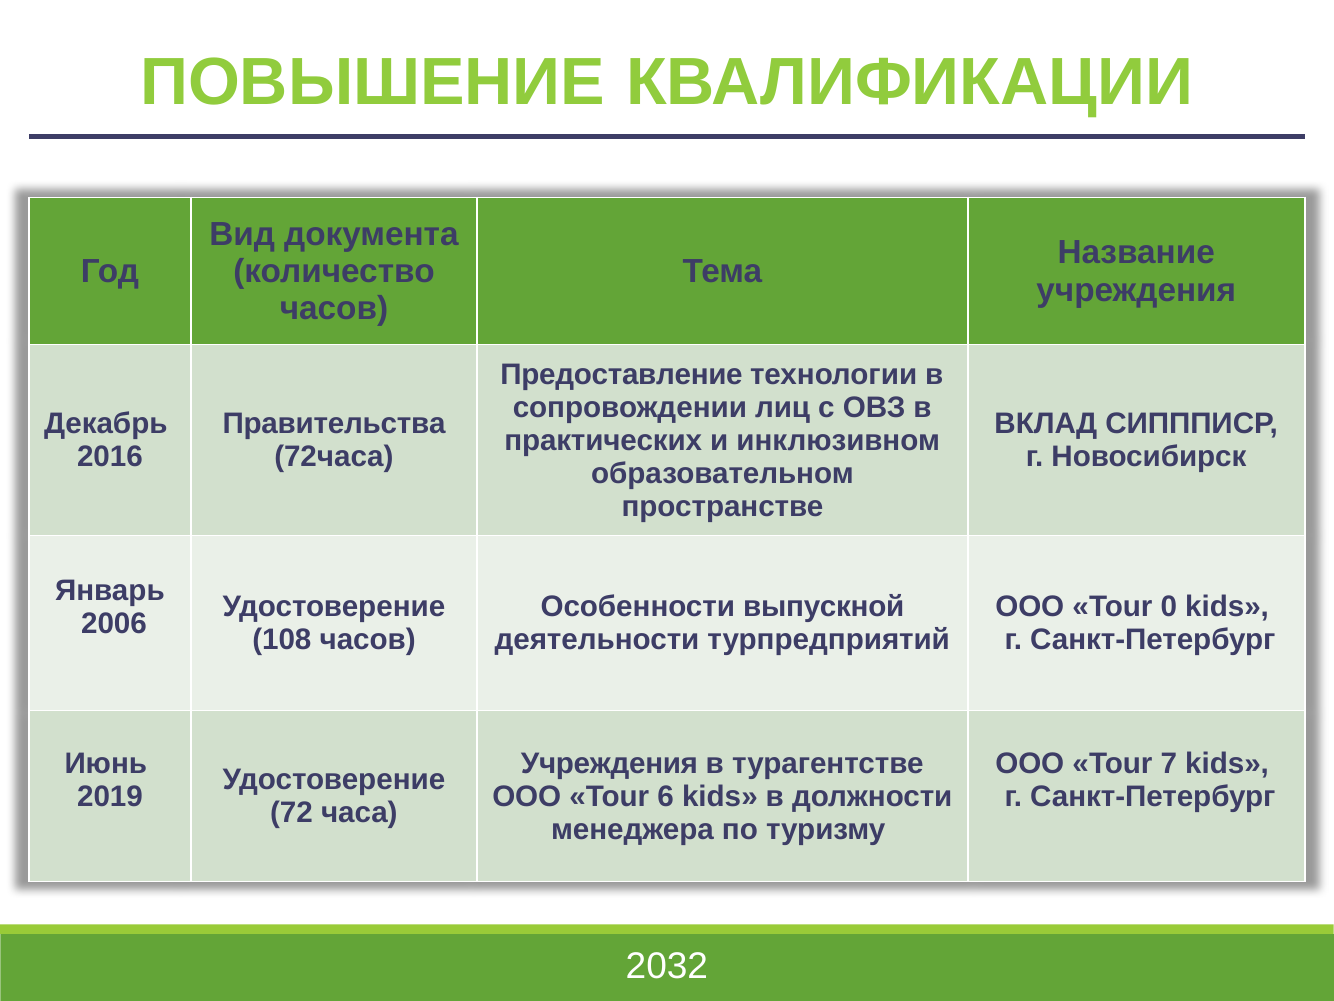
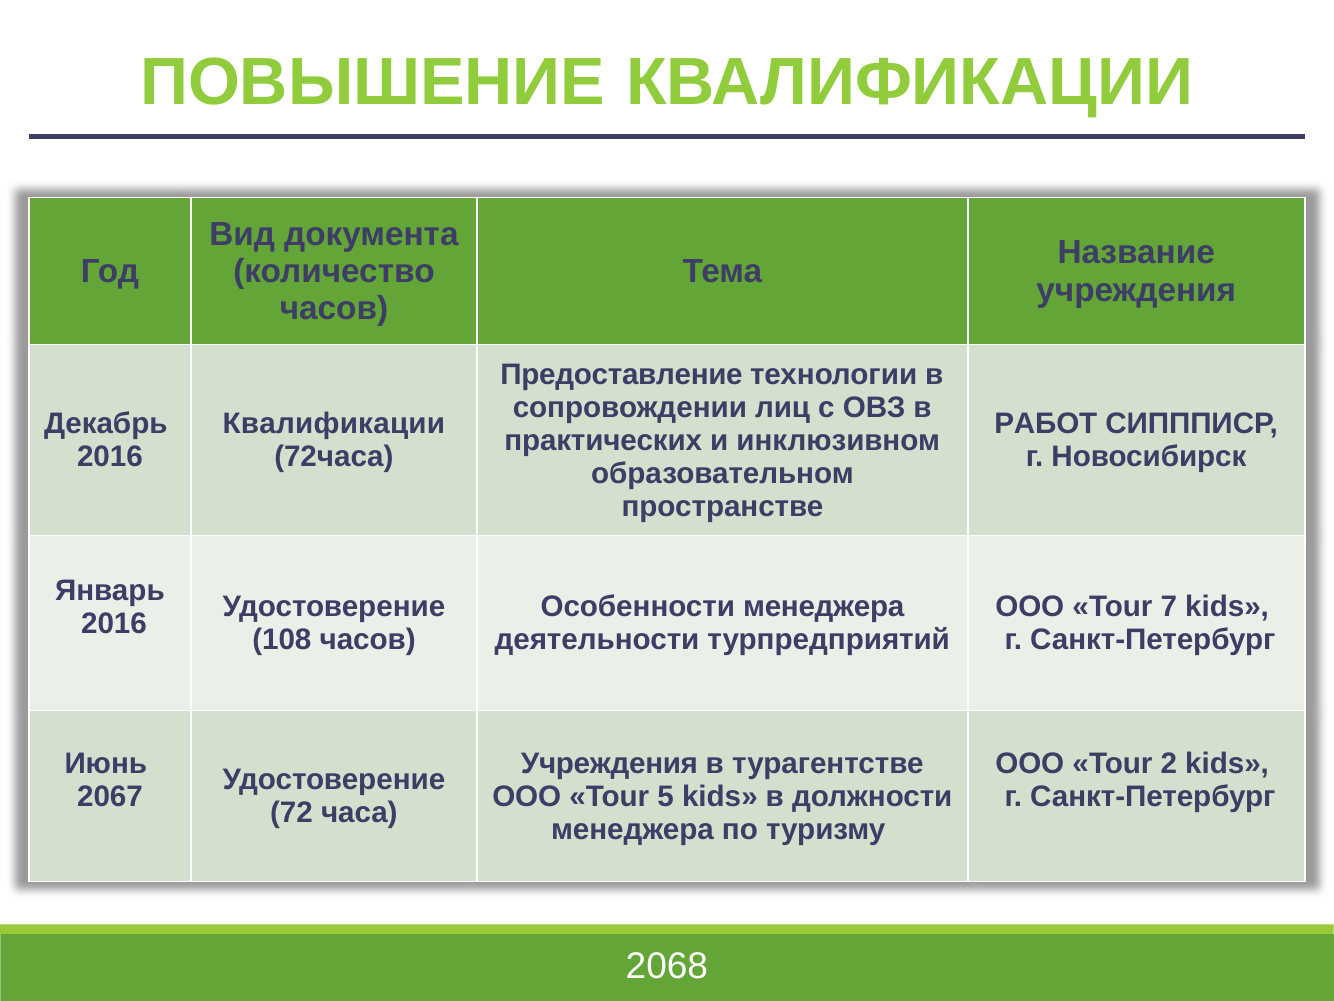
Правительства at (334, 424): Правительства -> Квалификации
ВКЛАД: ВКЛАД -> РАБОТ
Особенности выпускной: выпускной -> менеджера
0: 0 -> 7
2006 at (114, 623): 2006 -> 2016
7: 7 -> 2
2019: 2019 -> 2067
6: 6 -> 5
2032: 2032 -> 2068
